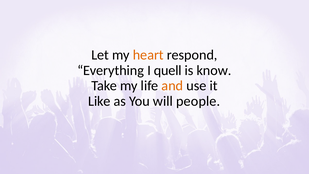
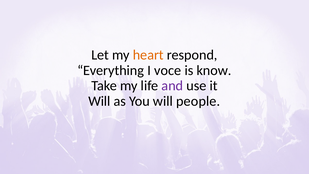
quell: quell -> voce
and colour: orange -> purple
Like at (99, 101): Like -> Will
